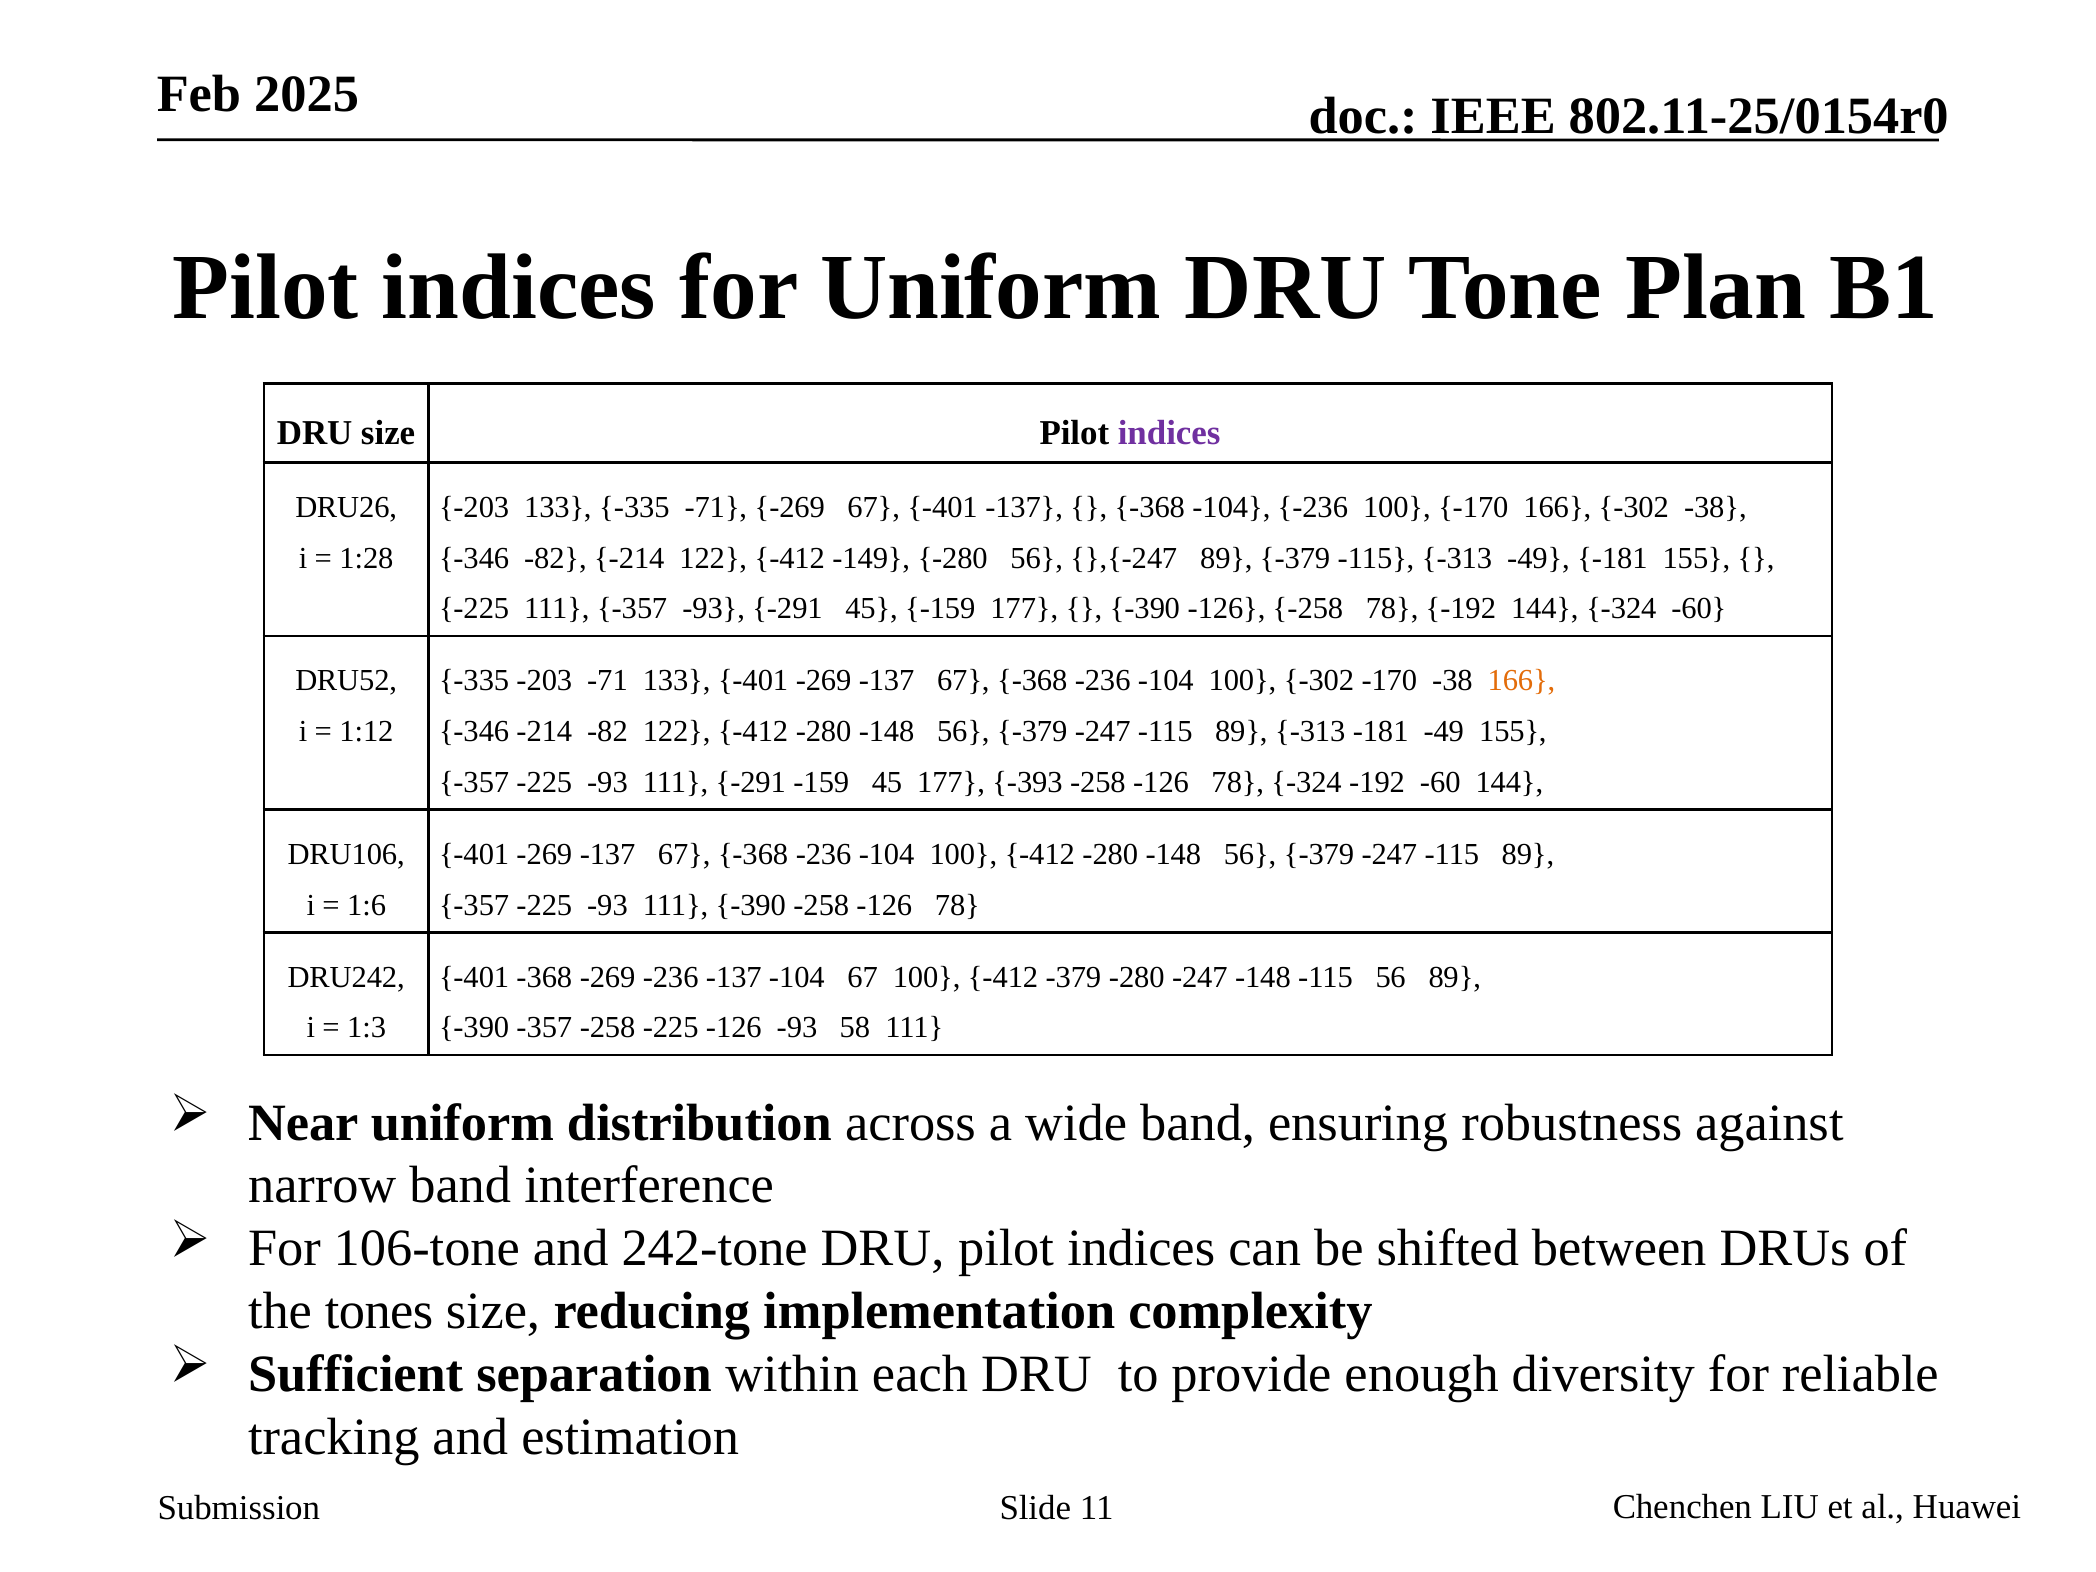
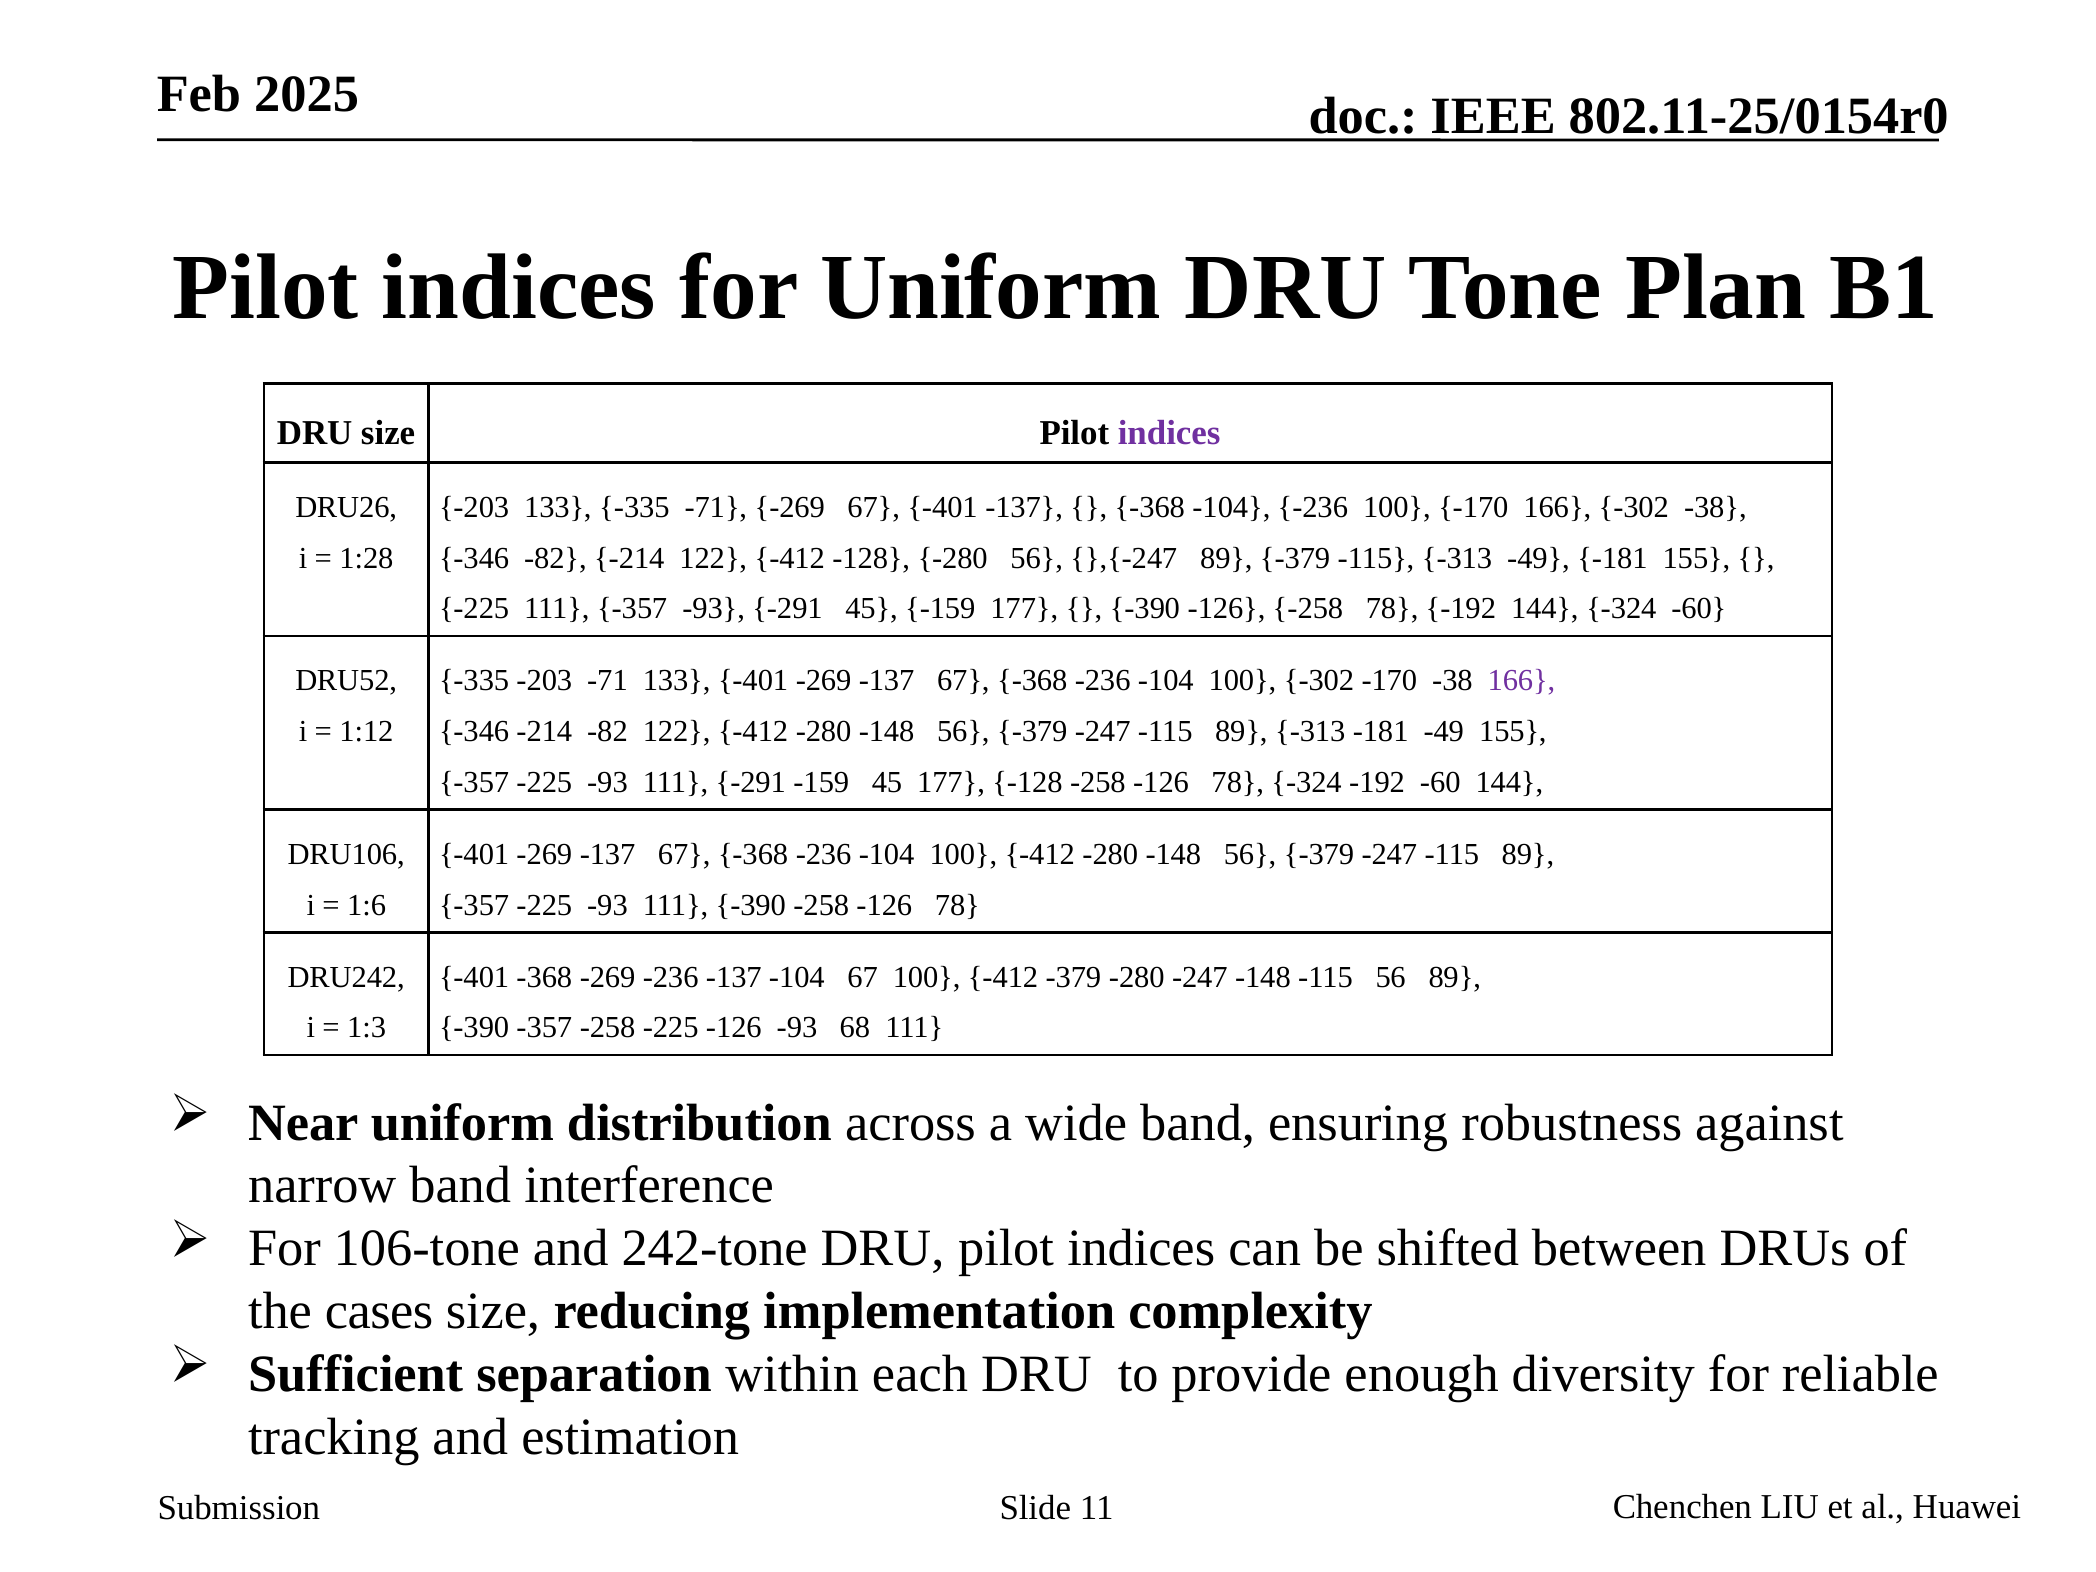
-412 -149: -149 -> -128
166 at (1521, 681) colour: orange -> purple
177 -393: -393 -> -128
58: 58 -> 68
tones: tones -> cases
